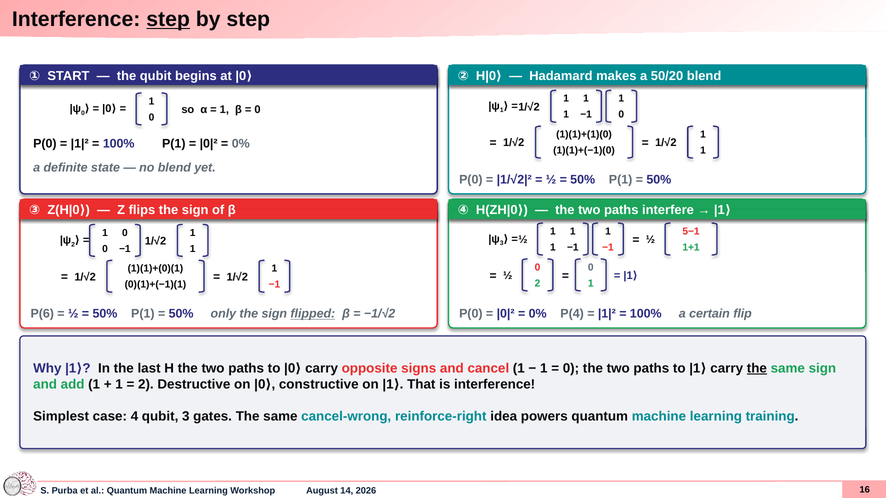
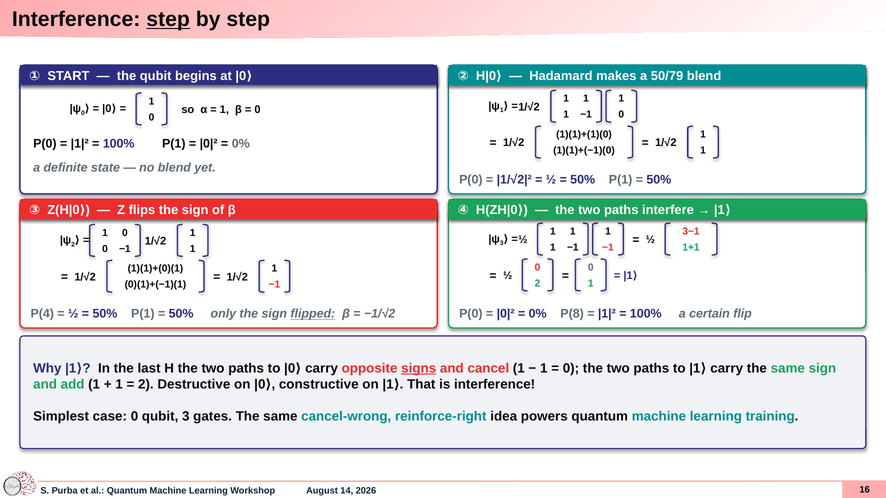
50/20: 50/20 -> 50/79
5−1: 5−1 -> 3−1
P(6: P(6 -> P(4
P(4: P(4 -> P(8
signs underline: none -> present
the at (757, 368) underline: present -> none
case 4: 4 -> 0
